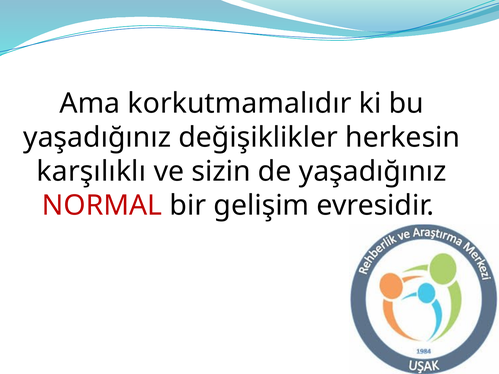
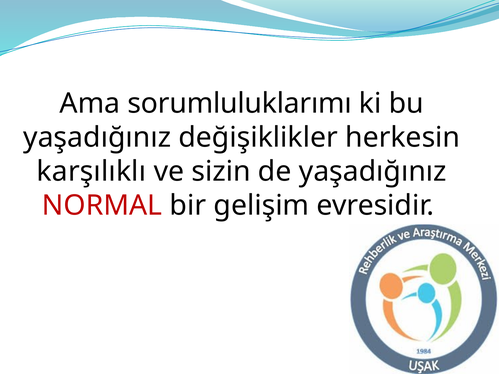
korkutmamalıdır: korkutmamalıdır -> sorumluluklarımı
